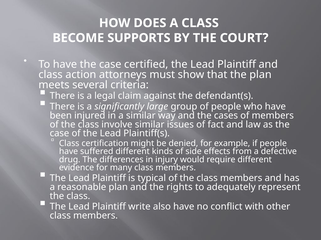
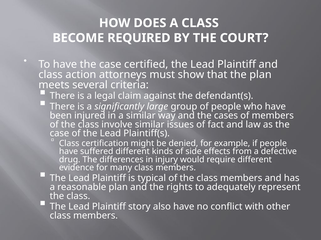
SUPPORTS: SUPPORTS -> REQUIRED
write: write -> story
